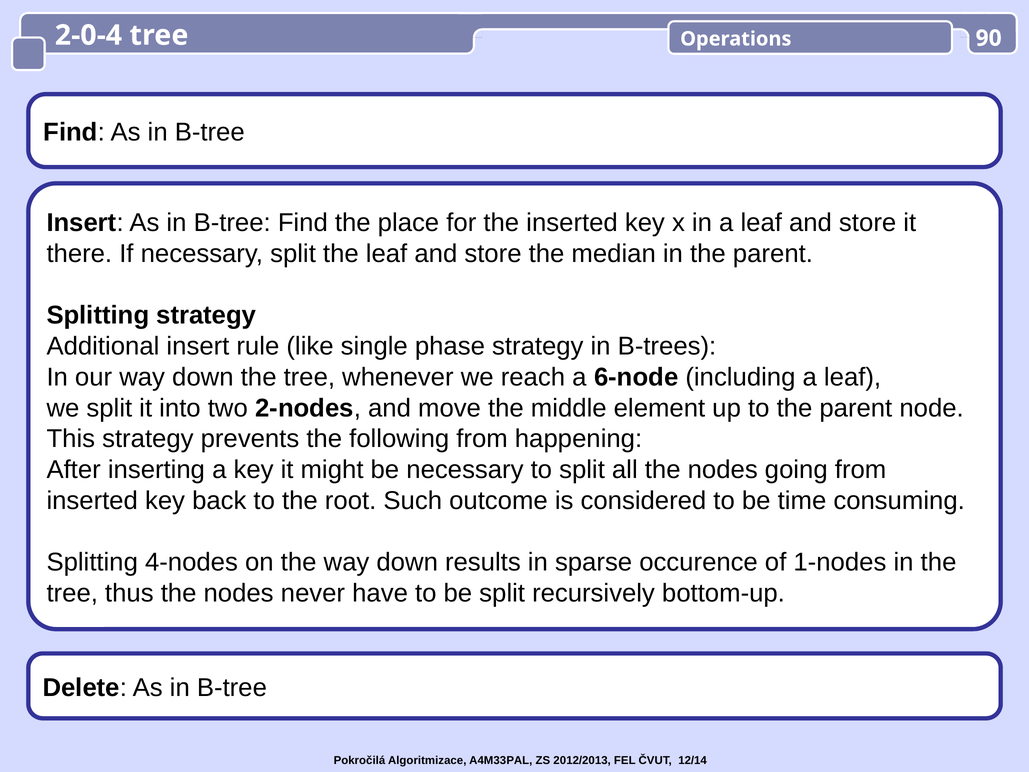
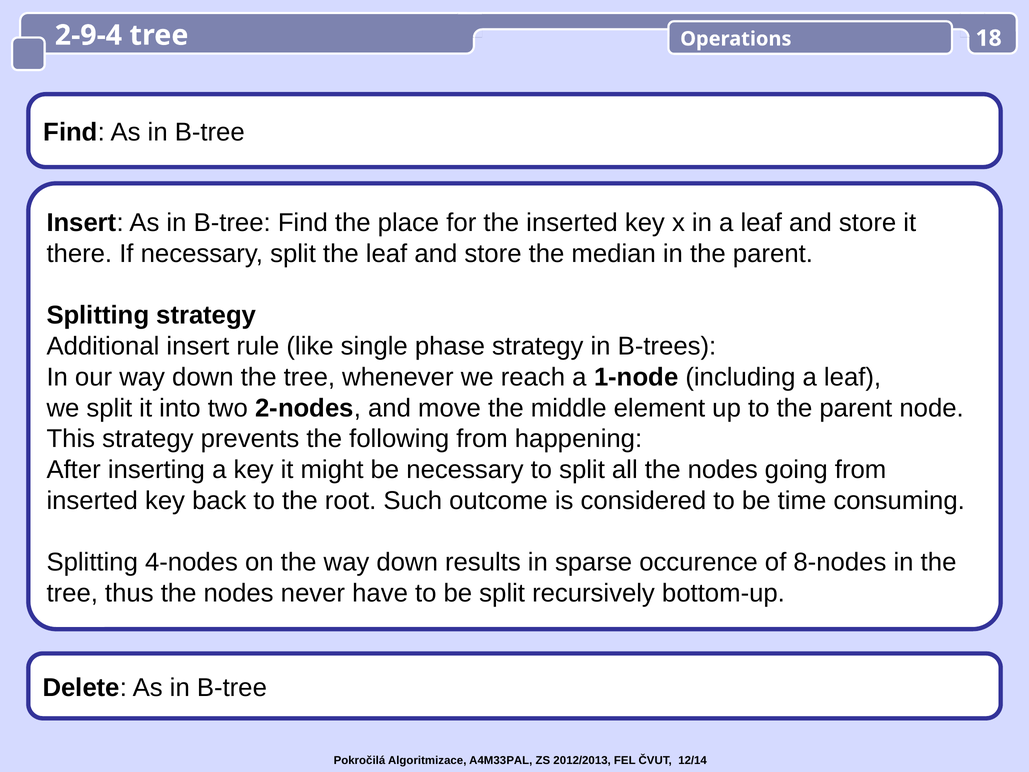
2-0-4: 2-0-4 -> 2-9-4
90: 90 -> 18
6-node: 6-node -> 1-node
1-nodes: 1-nodes -> 8-nodes
